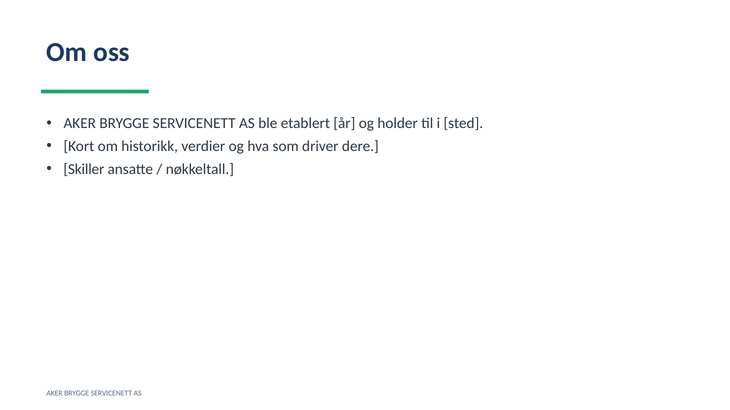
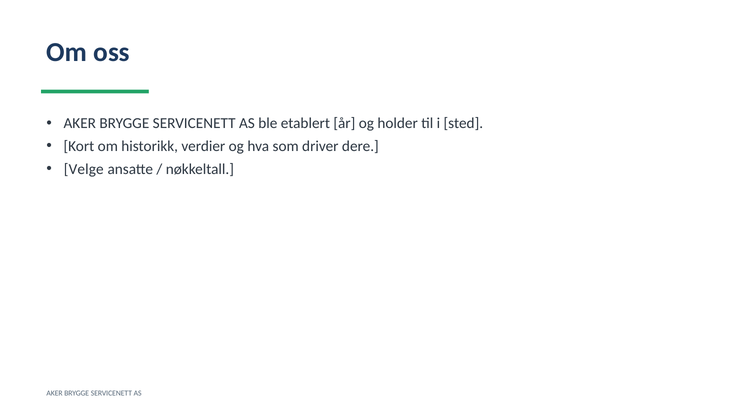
Skiller: Skiller -> Velge
